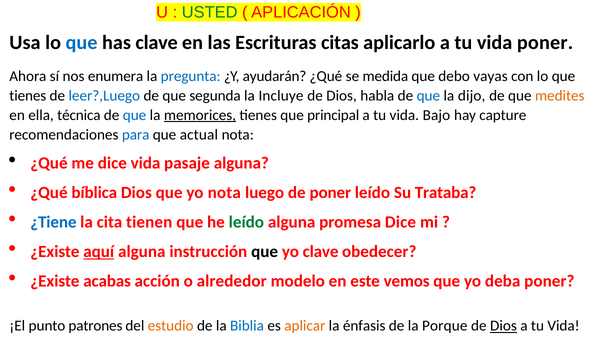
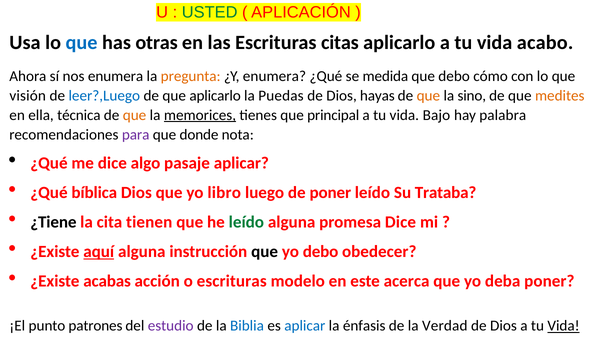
has clave: clave -> otras
vida poner: poner -> acabo
pregunta colour: blue -> orange
¿Y ayudarán: ayudarán -> enumera
vayas: vayas -> cómo
tienes at (28, 96): tienes -> visión
que segunda: segunda -> aplicarlo
Incluye: Incluye -> Puedas
habla: habla -> hayas
que at (428, 96) colour: blue -> orange
dijo: dijo -> sino
que at (135, 115) colour: blue -> orange
capture: capture -> palabra
para colour: blue -> purple
actual: actual -> donde
dice vida: vida -> algo
pasaje alguna: alguna -> aplicar
yo nota: nota -> libro
¿Tiene colour: blue -> black
yo clave: clave -> debo
o alrededor: alrededor -> escrituras
vemos: vemos -> acerca
estudio colour: orange -> purple
aplicar at (305, 326) colour: orange -> blue
Porque: Porque -> Verdad
Dios at (503, 326) underline: present -> none
Vida at (564, 326) underline: none -> present
